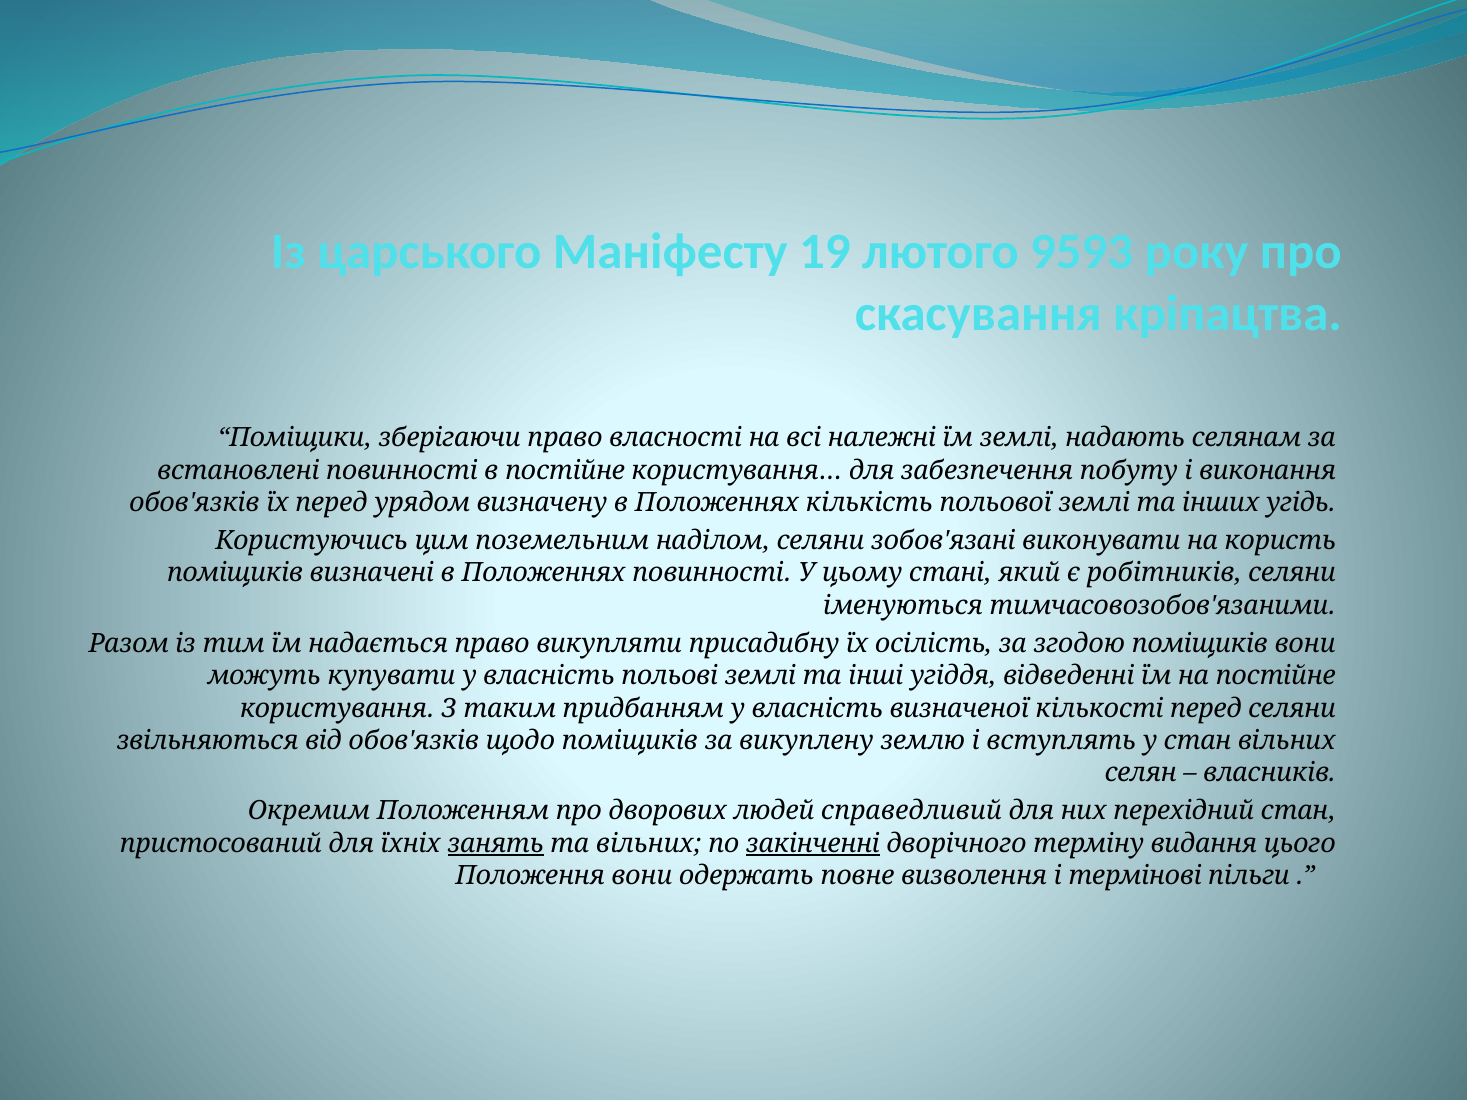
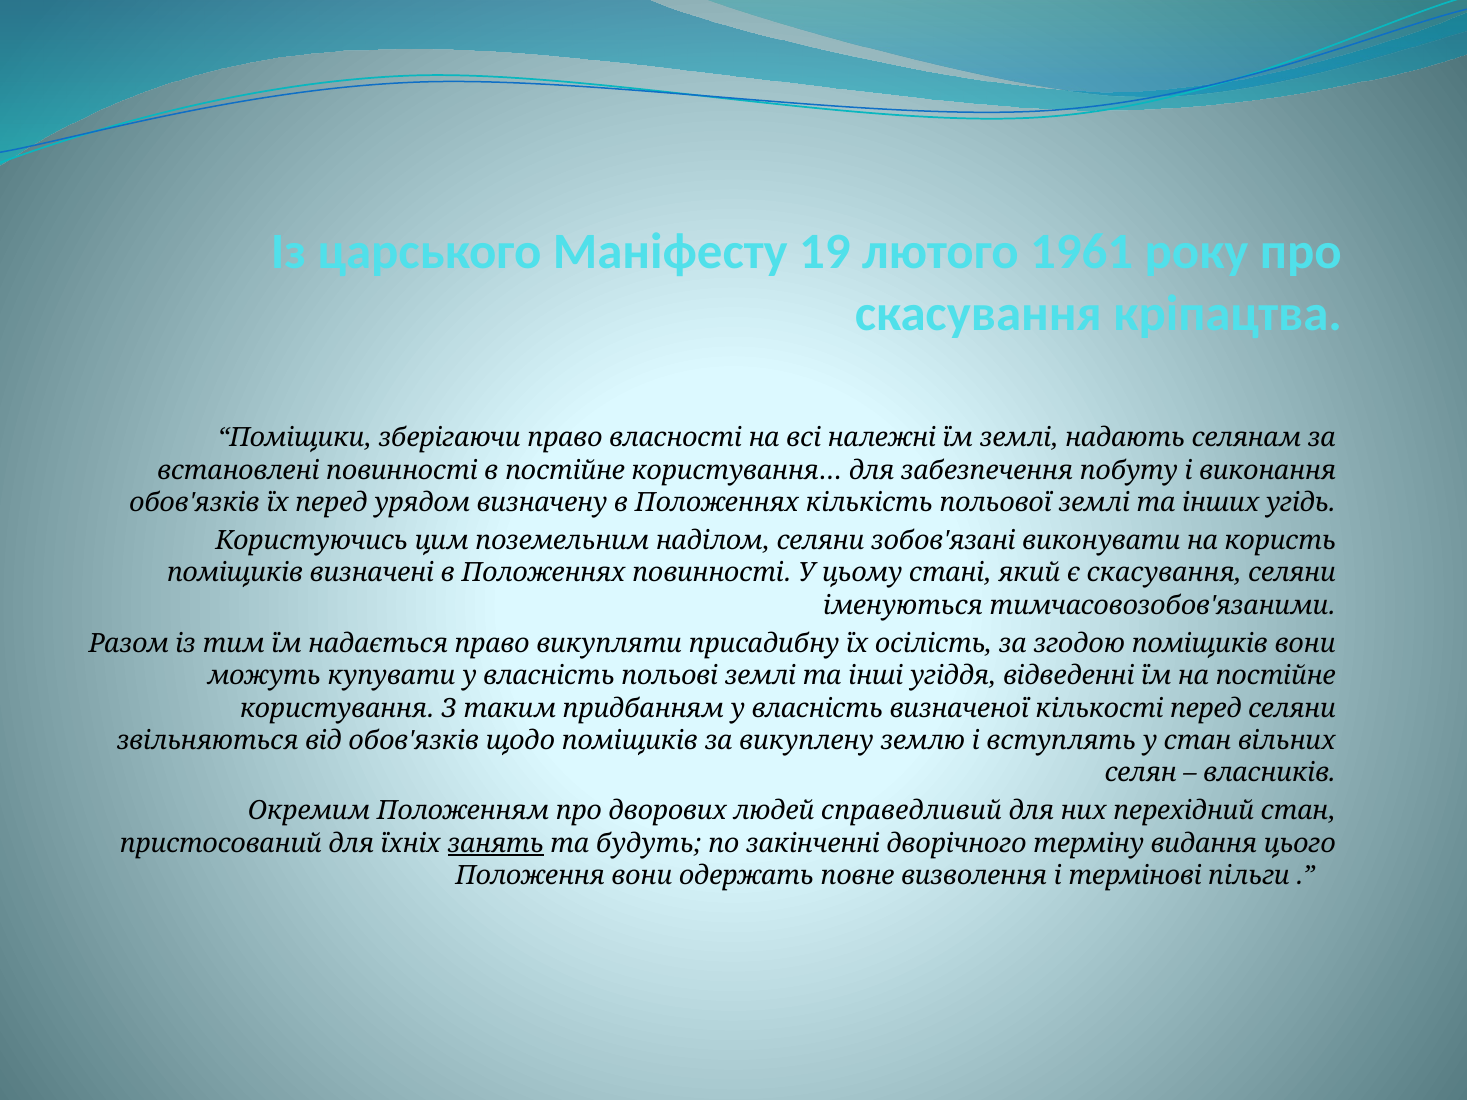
9593: 9593 -> 1961
є робітників: робітників -> скасування
та вільних: вільних -> будуть
закінченні underline: present -> none
